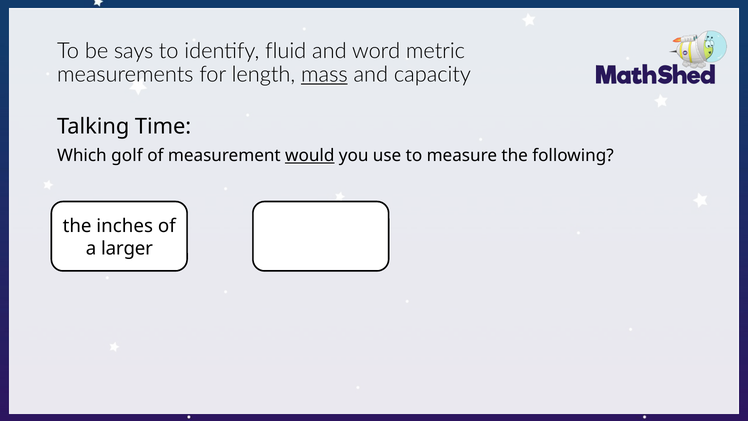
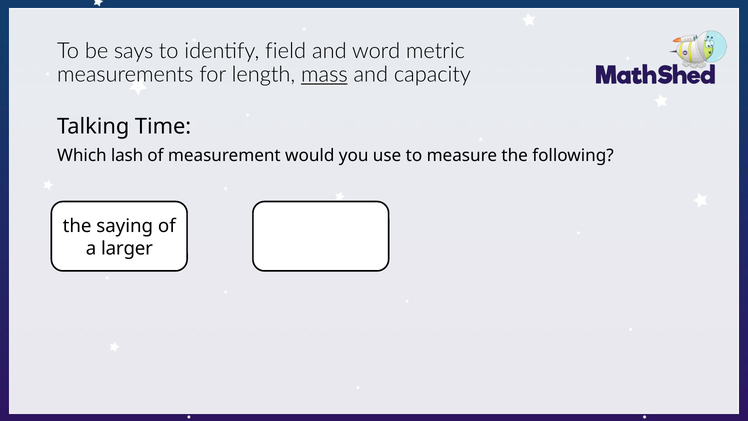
fluid: fluid -> field
golf: golf -> lash
would underline: present -> none
inches: inches -> saying
